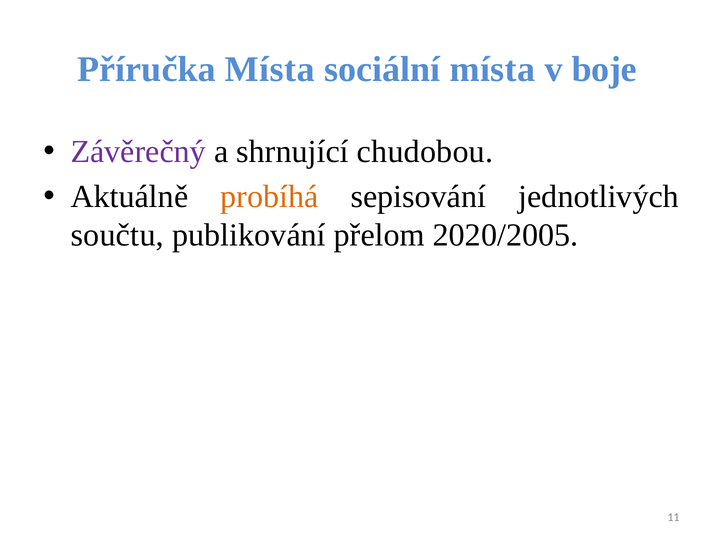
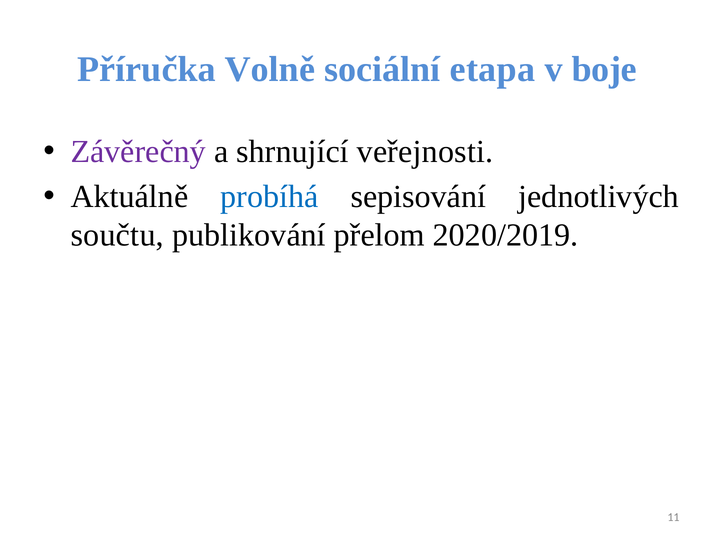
Příručka Místa: Místa -> Volně
sociální místa: místa -> etapa
chudobou: chudobou -> veřejnosti
probíhá colour: orange -> blue
2020/2005: 2020/2005 -> 2020/2019
